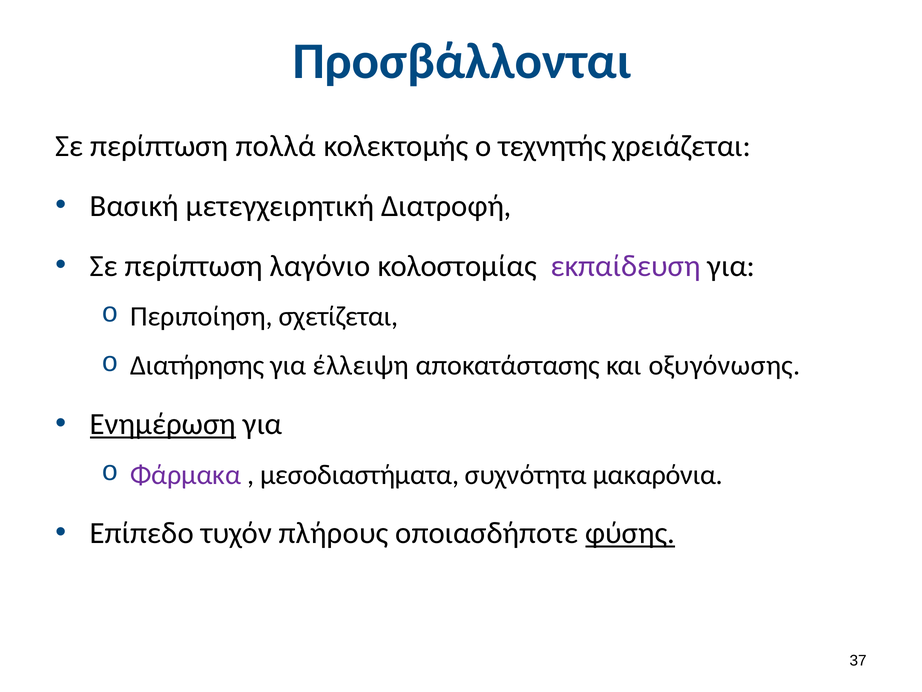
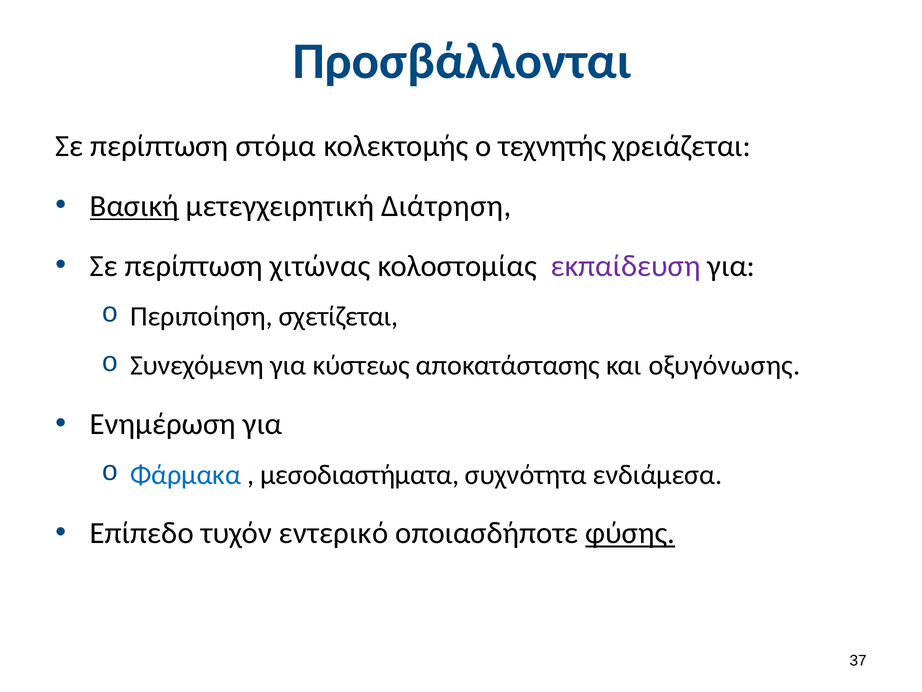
πολλά: πολλά -> στόμα
Βασική underline: none -> present
Διατροφή: Διατροφή -> Διάτρηση
λαγόνιο: λαγόνιο -> χιτώνας
Διατήρησης: Διατήρησης -> Συνεχόμενη
έλλειψη: έλλειψη -> κύστεως
Ενημέρωση underline: present -> none
Φάρμακα colour: purple -> blue
μακαρόνια: μακαρόνια -> ενδιάμεσα
πλήρους: πλήρους -> εντερικό
